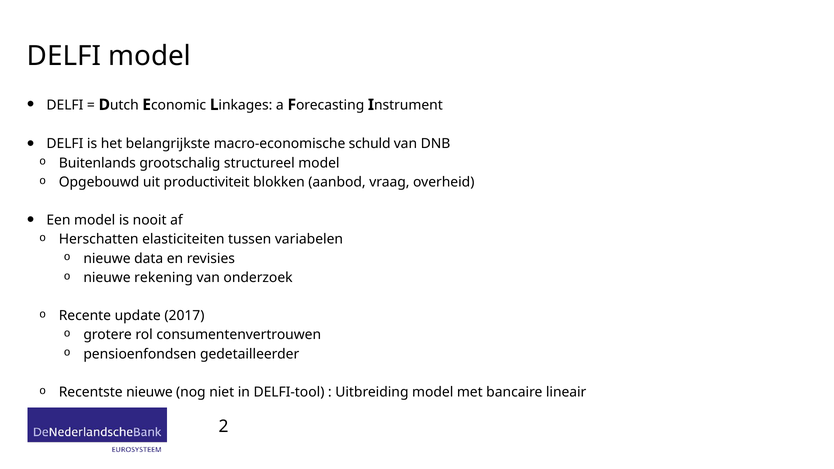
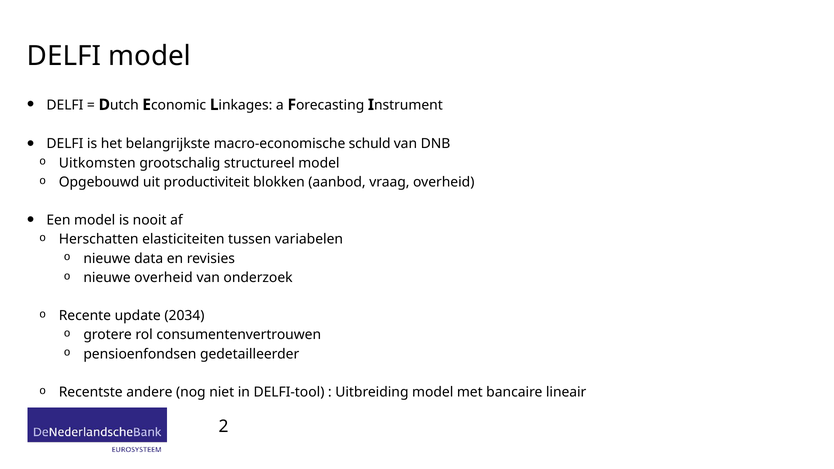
Buitenlands: Buitenlands -> Uitkomsten
nieuwe rekening: rekening -> overheid
2017: 2017 -> 2034
Recentste nieuwe: nieuwe -> andere
